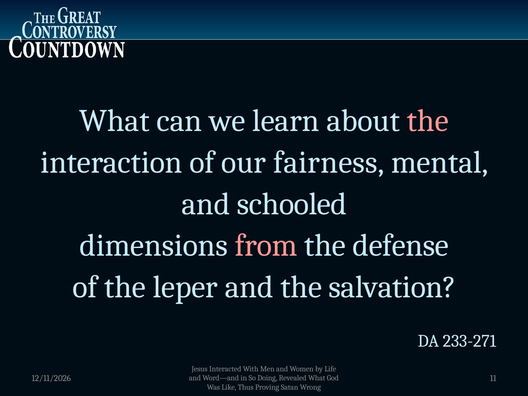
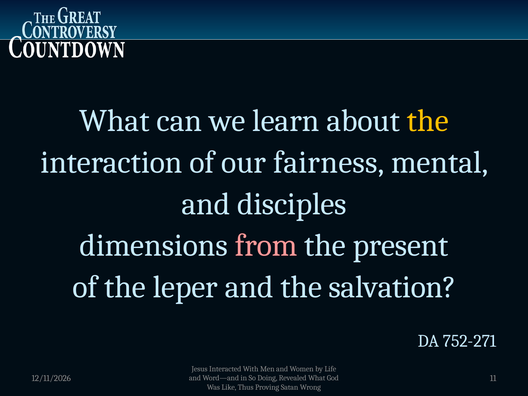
the at (428, 121) colour: pink -> yellow
schooled: schooled -> disciples
defense: defense -> present
233-271: 233-271 -> 752-271
